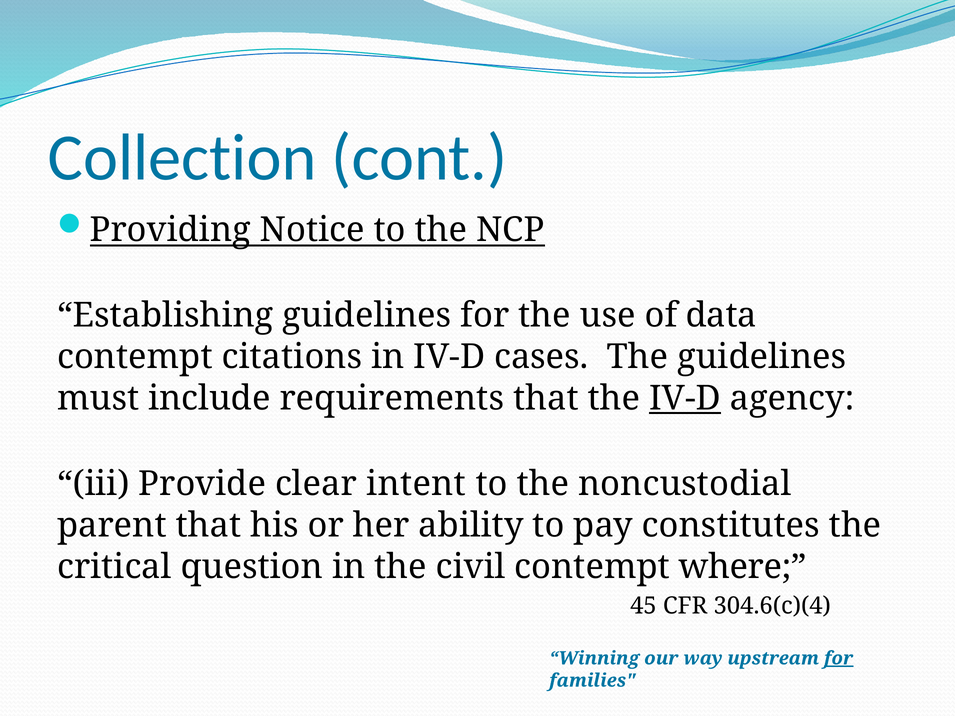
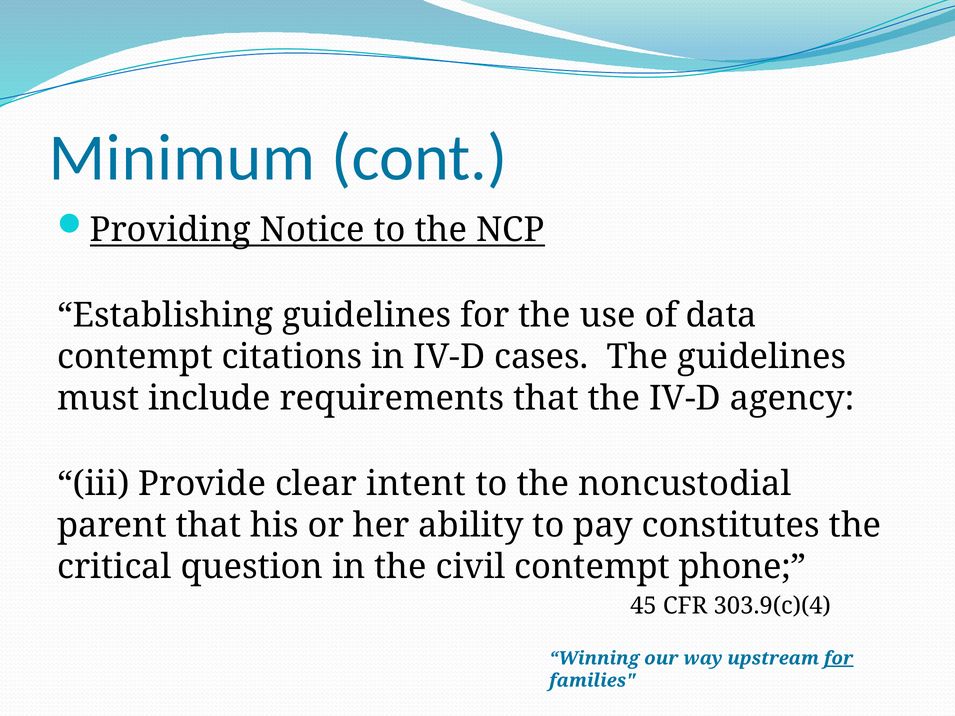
Collection: Collection -> Minimum
IV-D at (685, 398) underline: present -> none
where: where -> phone
304.6(c)(4: 304.6(c)(4 -> 303.9(c)(4
